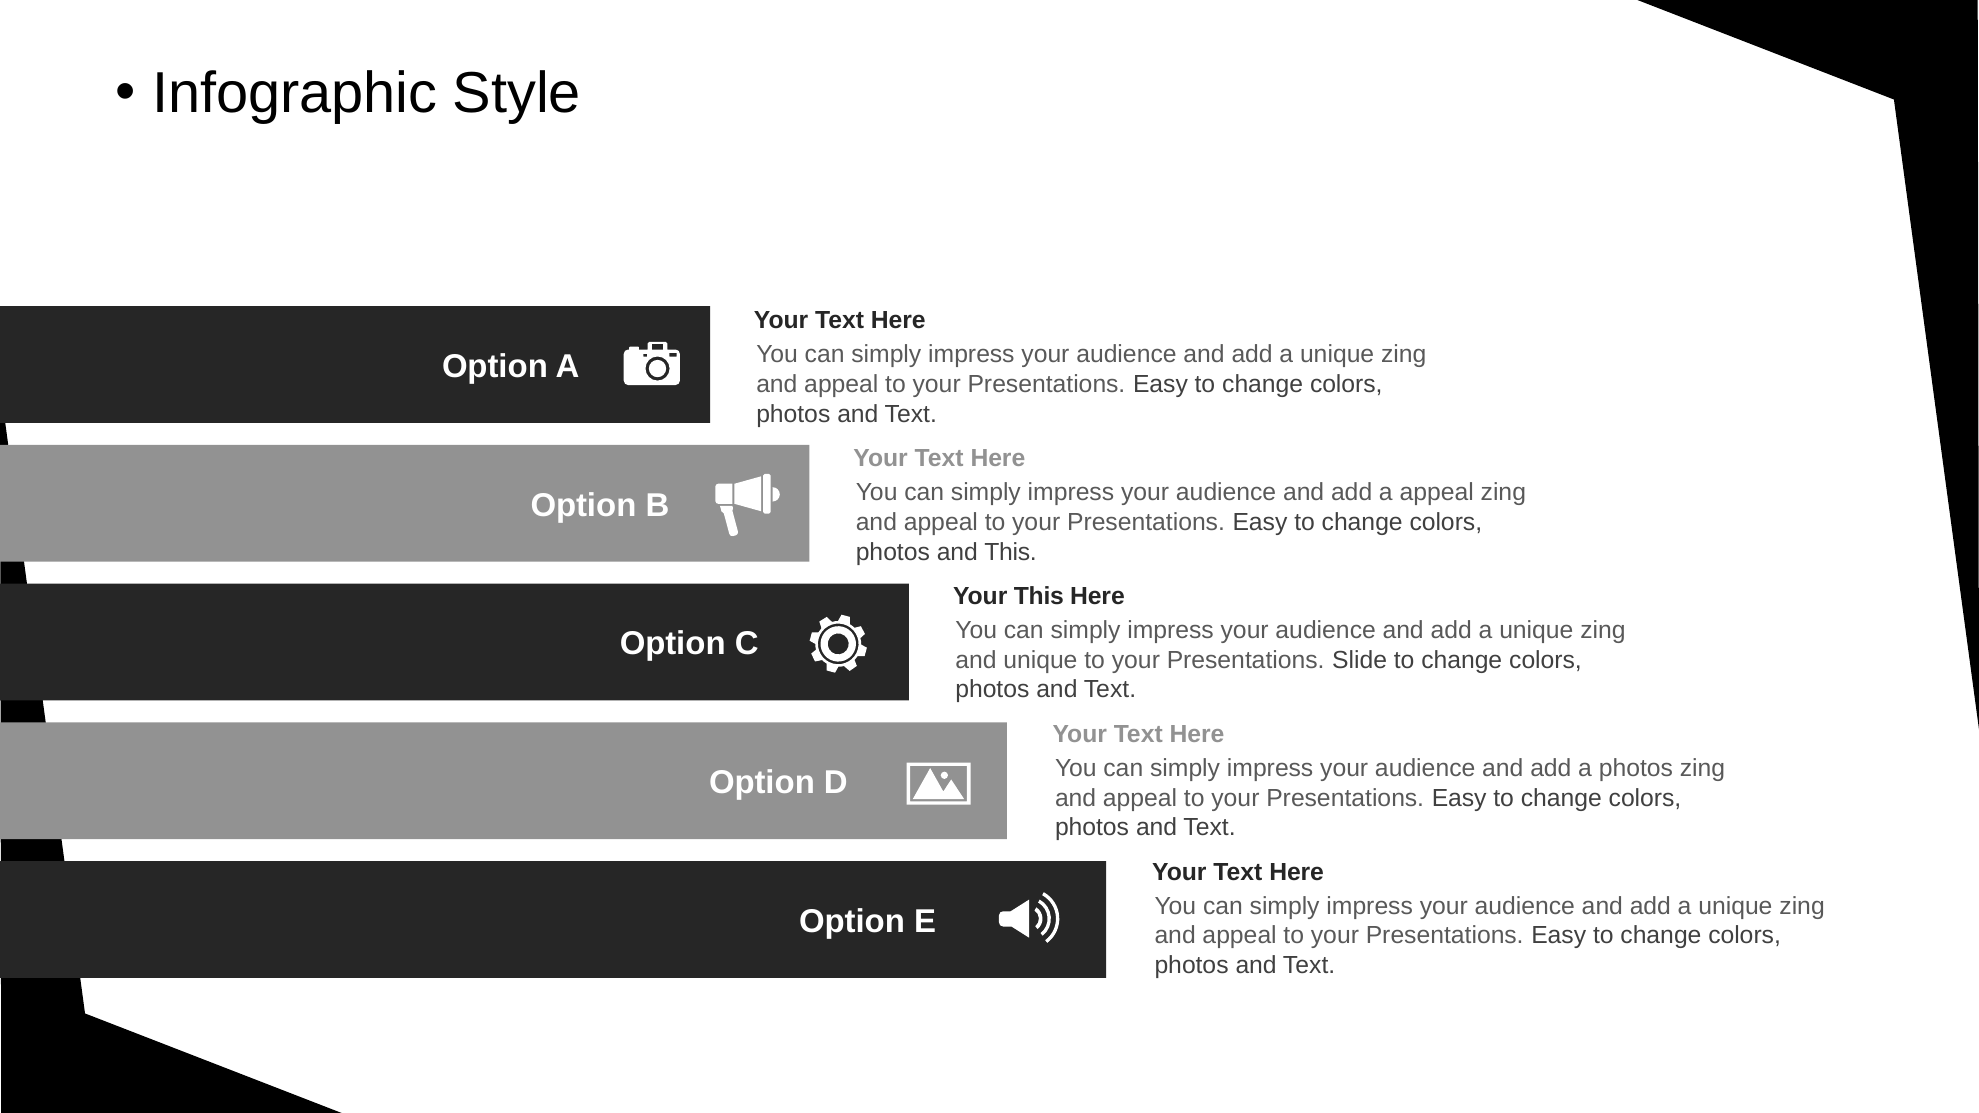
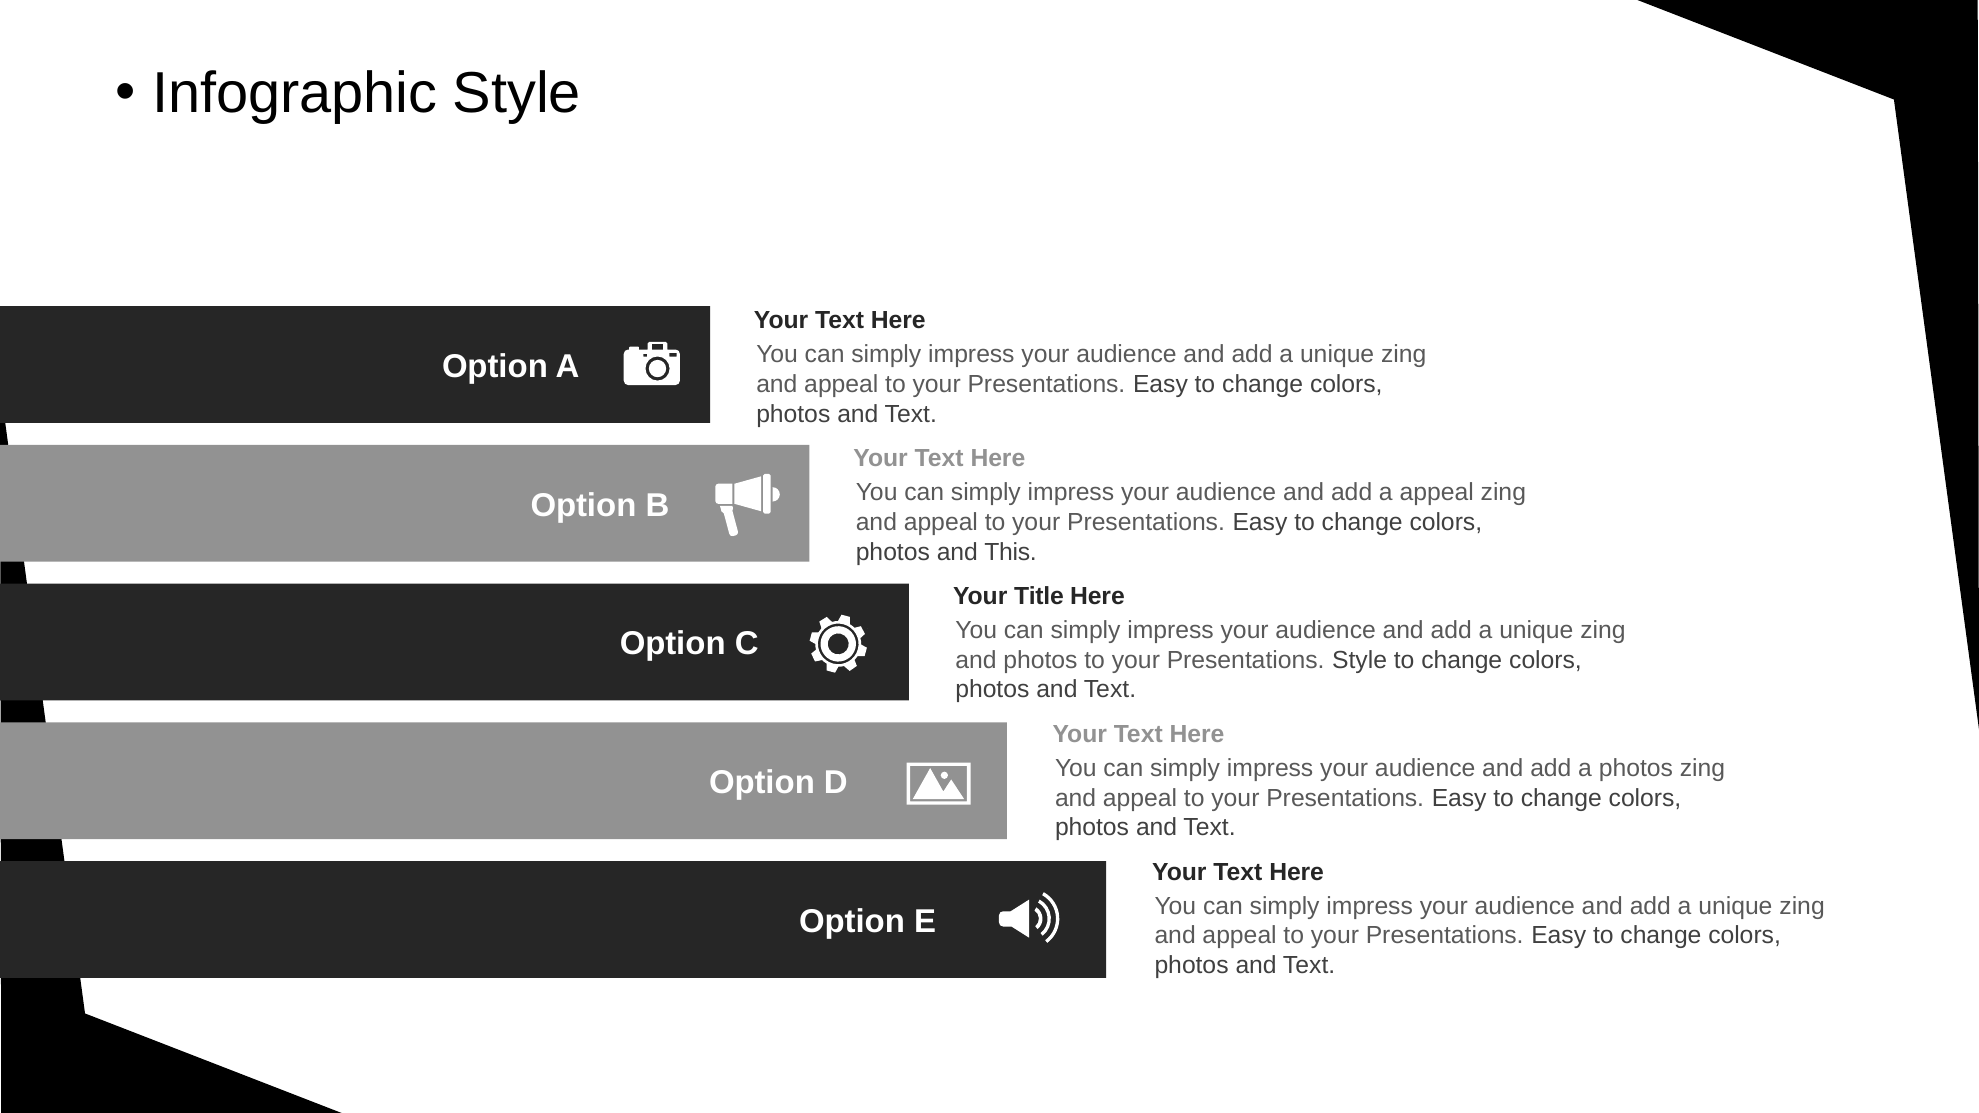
Your This: This -> Title
and unique: unique -> photos
Presentations Slide: Slide -> Style
